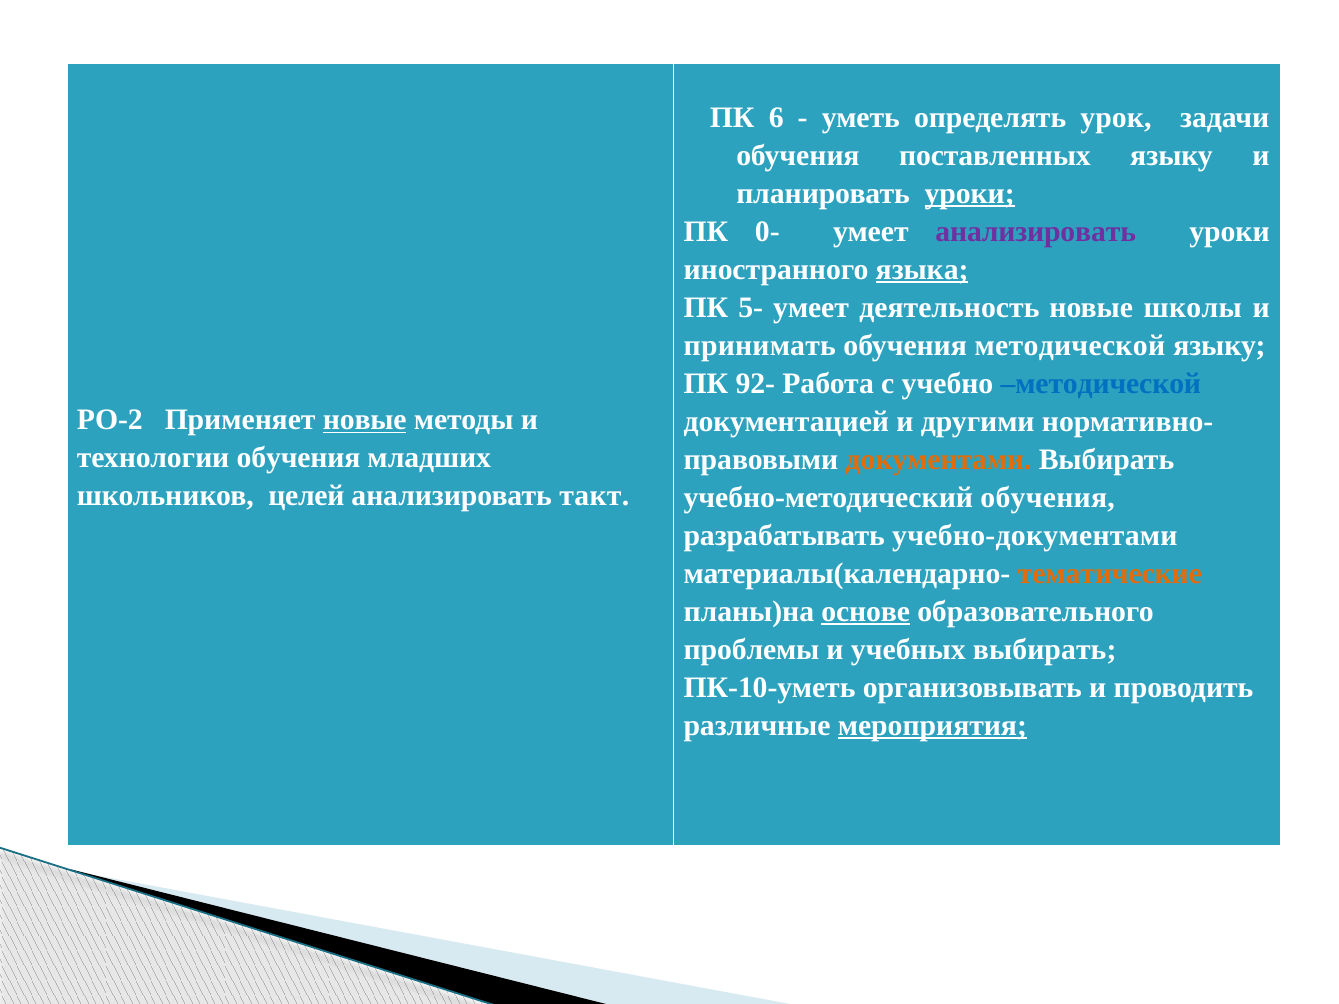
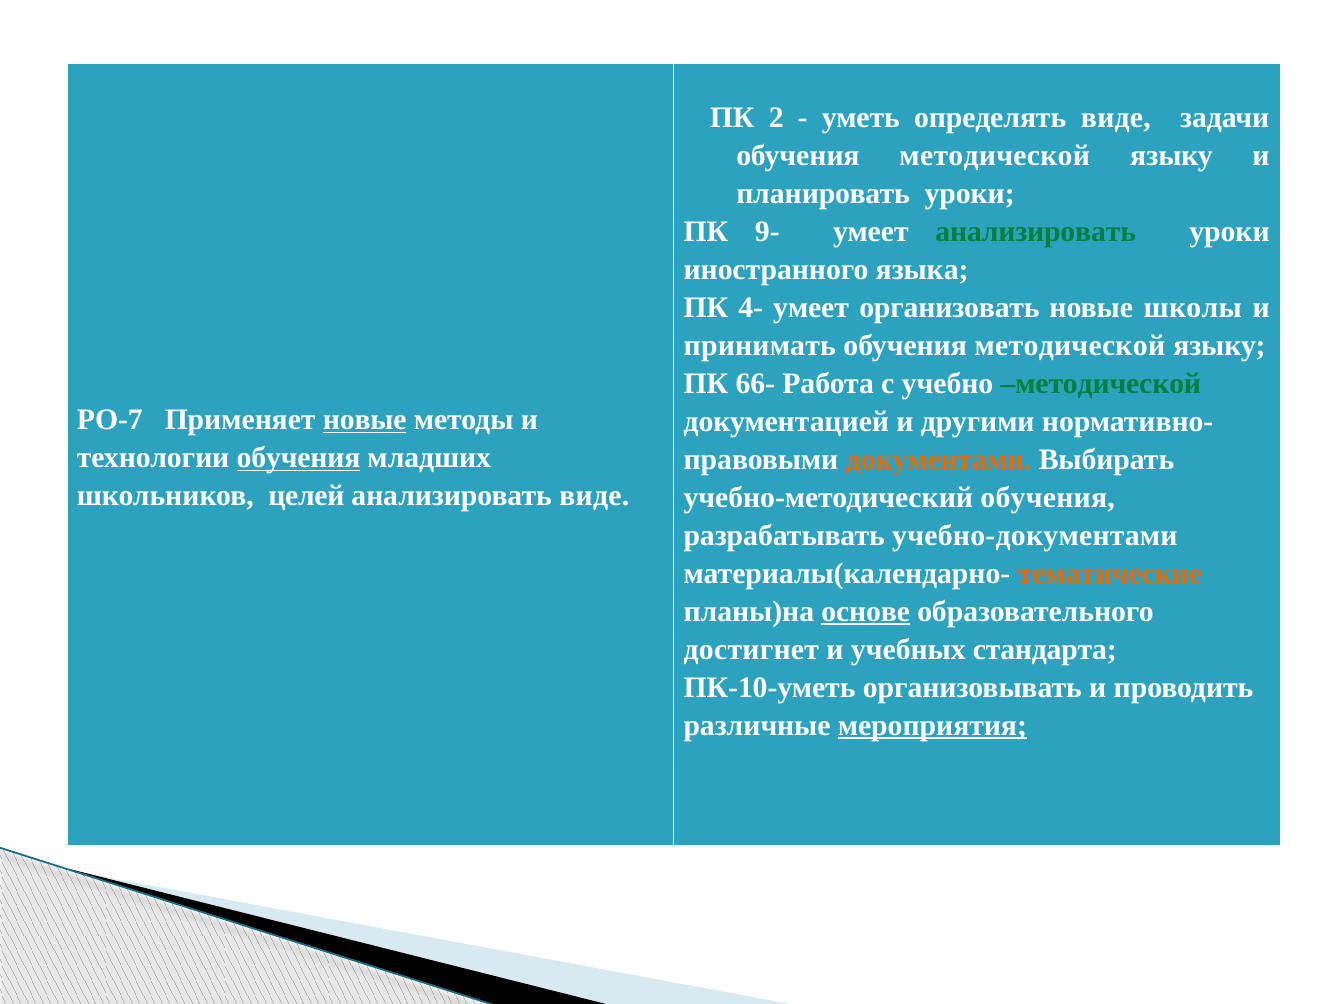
6: 6 -> 2
определять урок: урок -> виде
поставленных at (995, 156): поставленных -> методической
уроки at (970, 194) underline: present -> none
0-: 0- -> 9-
анализировать at (1036, 232) colour: purple -> green
языка underline: present -> none
5-: 5- -> 4-
деятельность: деятельность -> организовать
92-: 92- -> 66-
методической at (1101, 384) colour: blue -> green
РО-2: РО-2 -> РО-7
обучения at (299, 458) underline: none -> present
анализировать такт: такт -> виде
проблемы: проблемы -> достигнет
учебных выбирать: выбирать -> стандарта
